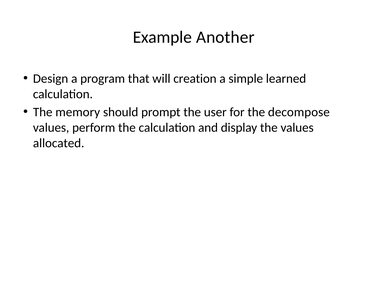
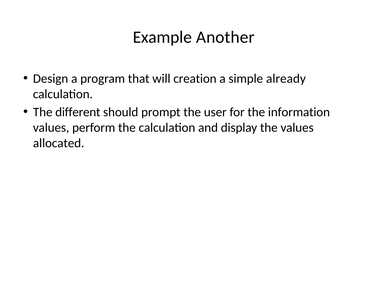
learned: learned -> already
memory: memory -> different
decompose: decompose -> information
